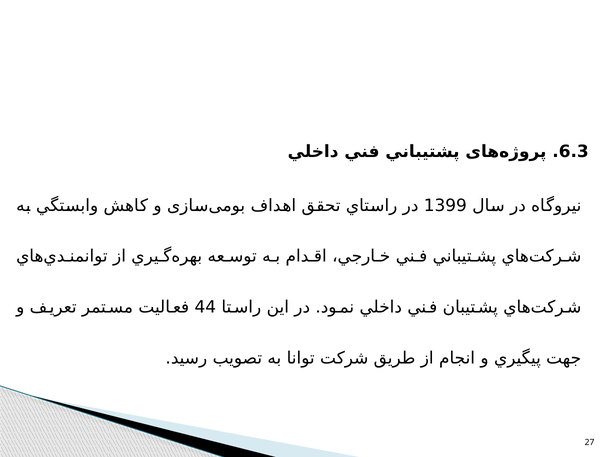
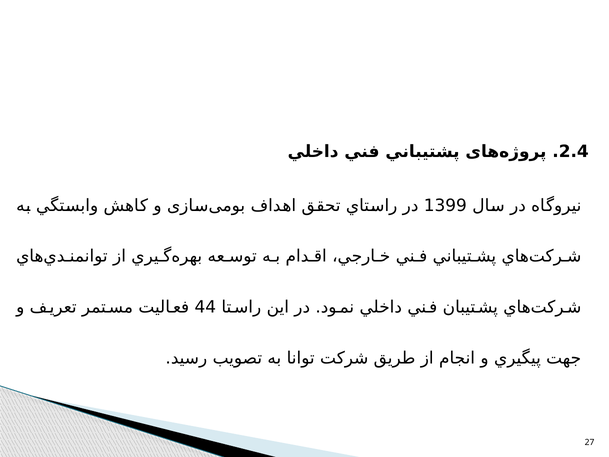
6.3: 6.3 -> 2.4
